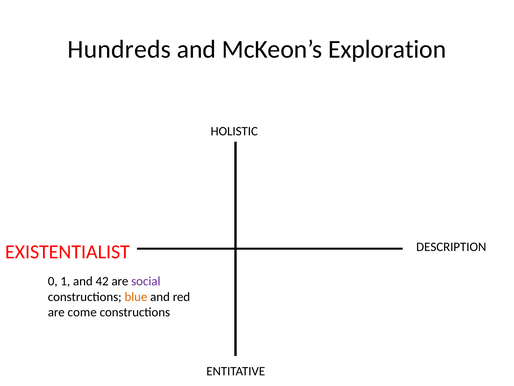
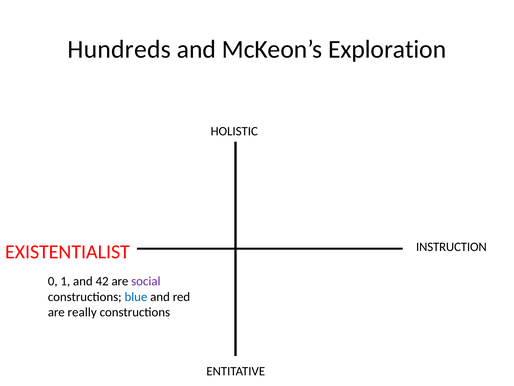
DESCRIPTION: DESCRIPTION -> INSTRUCTION
blue colour: orange -> blue
come: come -> really
